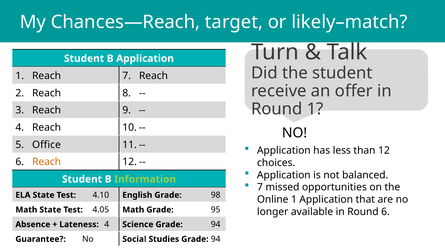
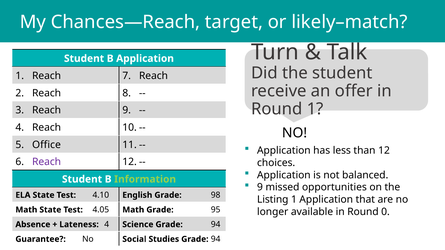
Reach at (47, 162) colour: orange -> purple
7 at (260, 187): 7 -> 9
Online: Online -> Listing
Round 6: 6 -> 0
